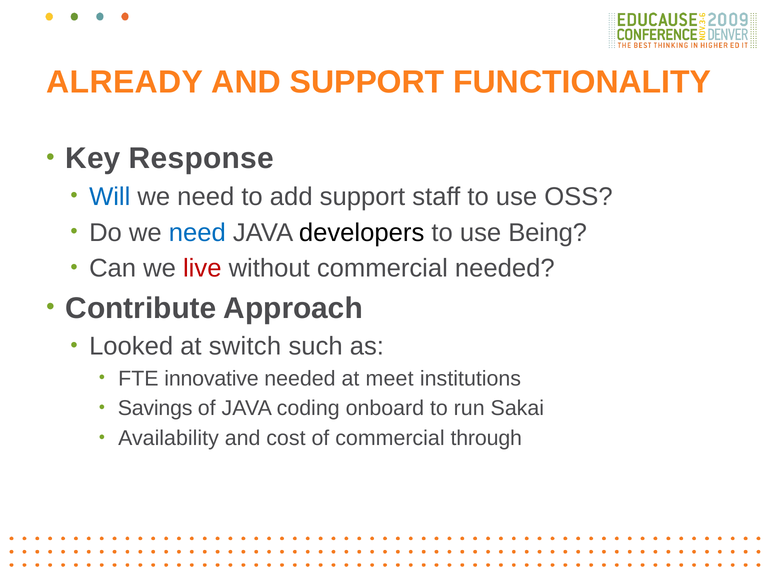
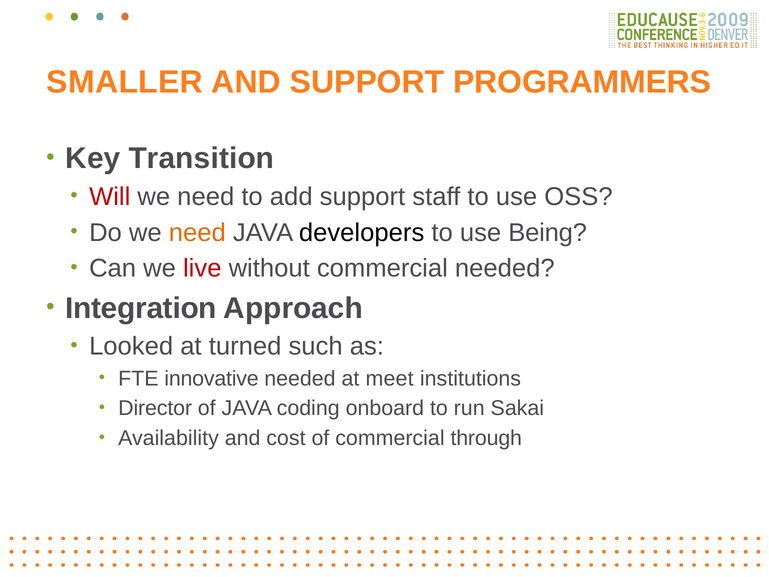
ALREADY: ALREADY -> SMALLER
FUNCTIONALITY: FUNCTIONALITY -> PROGRAMMERS
Response: Response -> Transition
Will colour: blue -> red
need at (197, 233) colour: blue -> orange
Contribute: Contribute -> Integration
switch: switch -> turned
Savings: Savings -> Director
